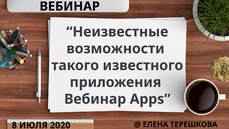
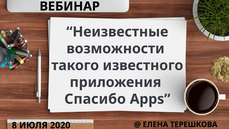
Вебинар at (95, 99): Вебинар -> Спасибо
